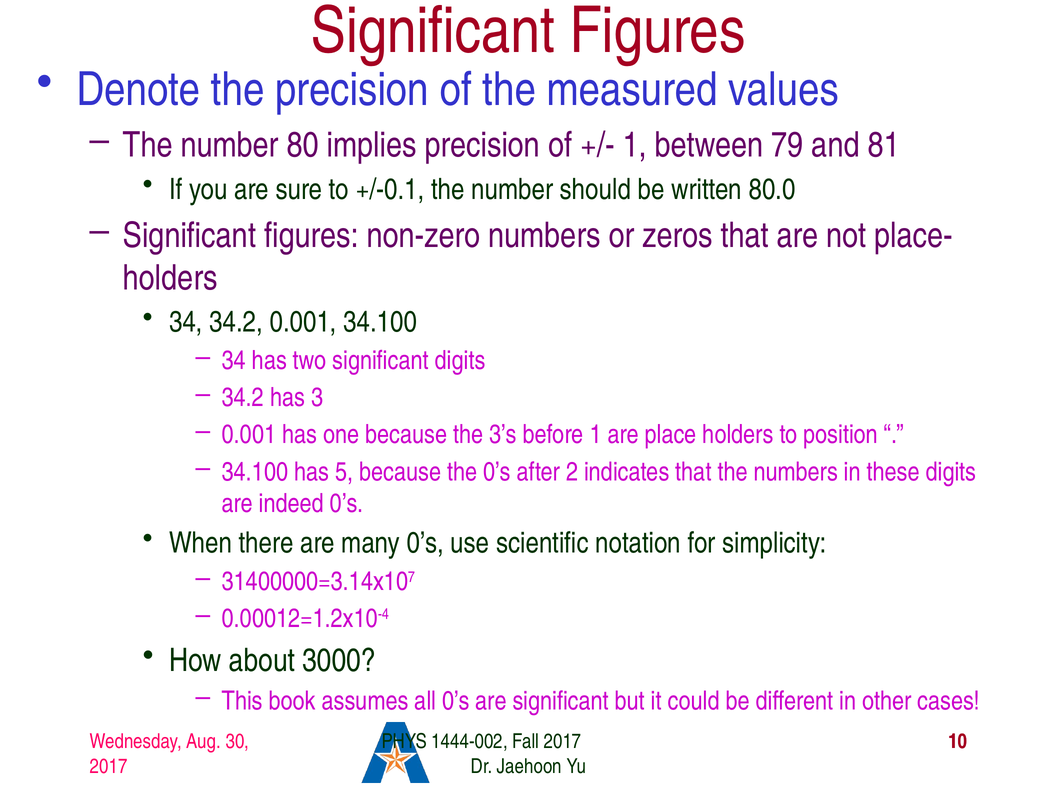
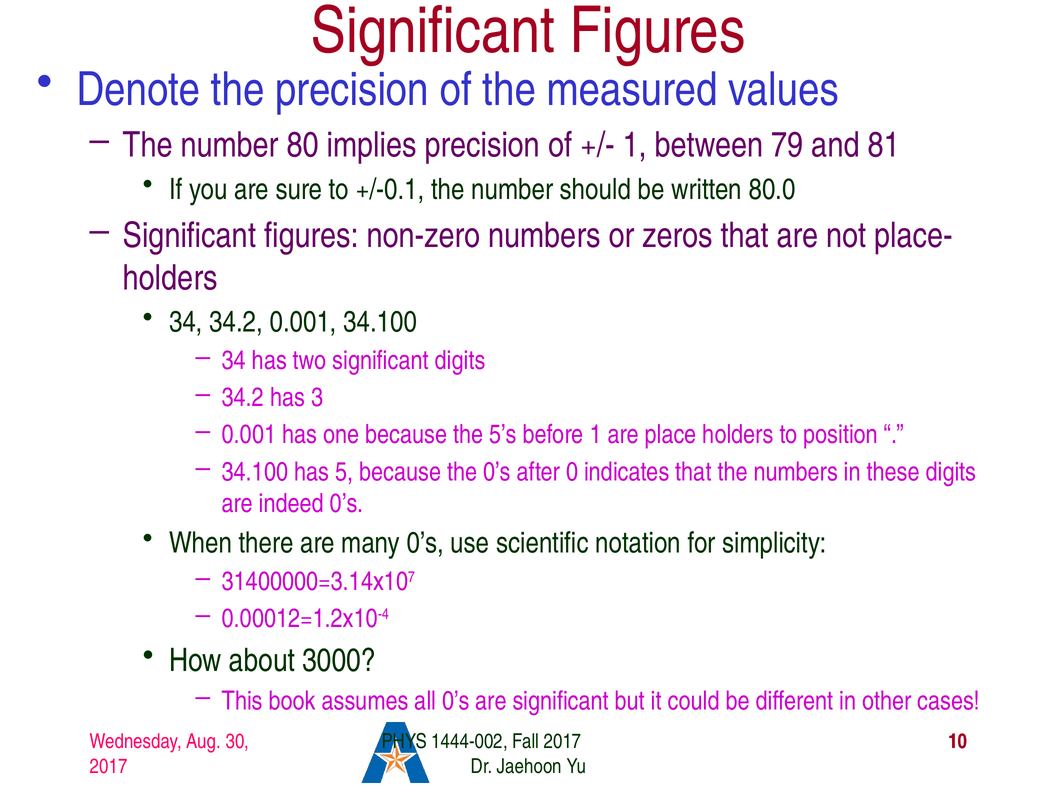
3’s: 3’s -> 5’s
2: 2 -> 0
